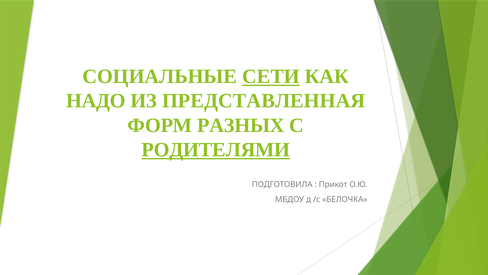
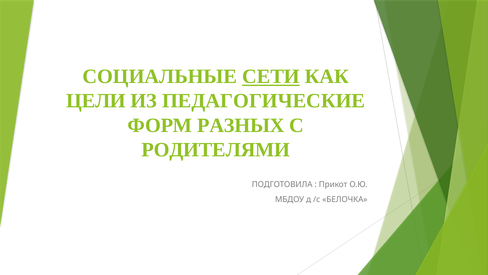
НАДО: НАДО -> ЦЕЛИ
ПРЕДСТАВЛЕННАЯ: ПРЕДСТАВЛЕННАЯ -> ПЕДАГОГИЧЕСКИЕ
РОДИТЕЛЯМИ underline: present -> none
